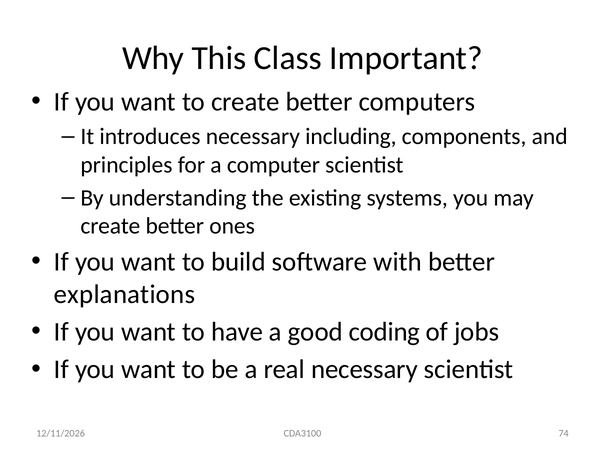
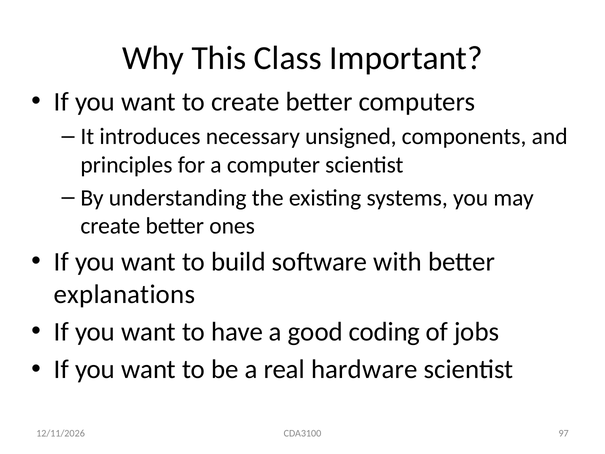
including: including -> unsigned
real necessary: necessary -> hardware
74: 74 -> 97
